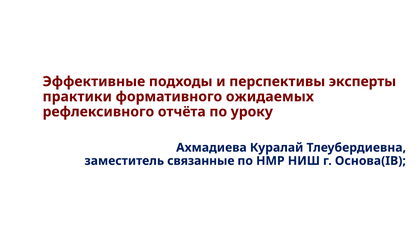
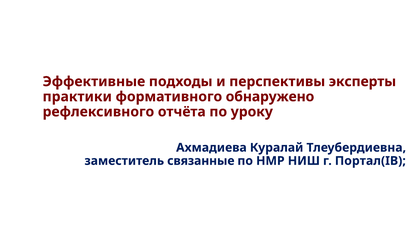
ожидаемых: ожидаемых -> обнаружено
Основа(IВ: Основа(IВ -> Портал(IВ
